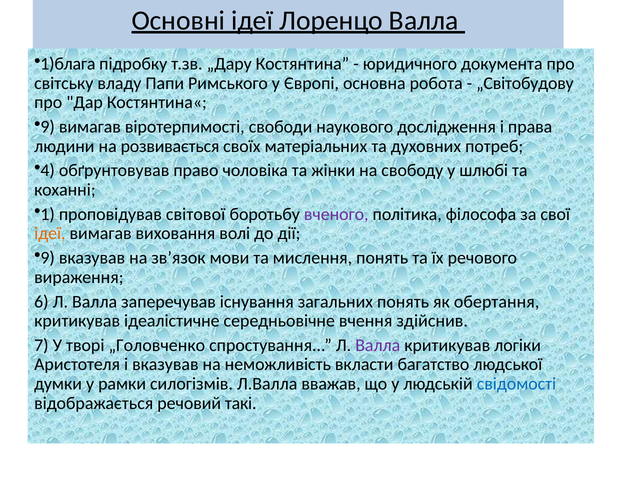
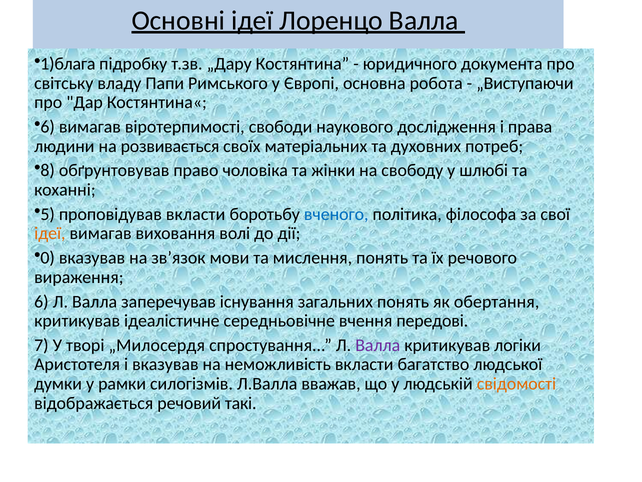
„Світобудову: „Світобудову -> „Виступаючи
9 at (48, 127): 9 -> 6
4: 4 -> 8
1: 1 -> 5
проповідував світової: світової -> вкласти
вченого colour: purple -> blue
9 at (48, 258): 9 -> 0
здійснив: здійснив -> передові
„Головченко: „Головченко -> „Милосердя
свідомості colour: blue -> orange
